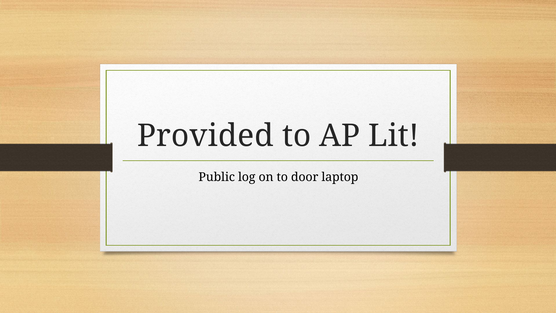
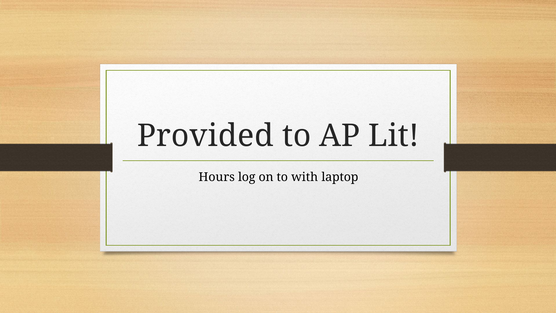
Public: Public -> Hours
door: door -> with
